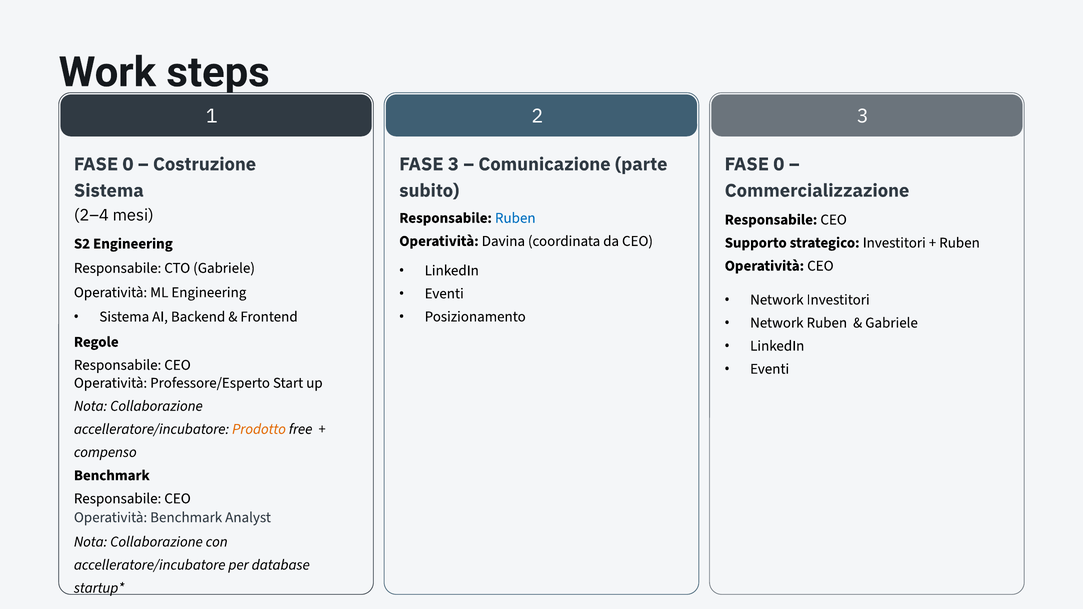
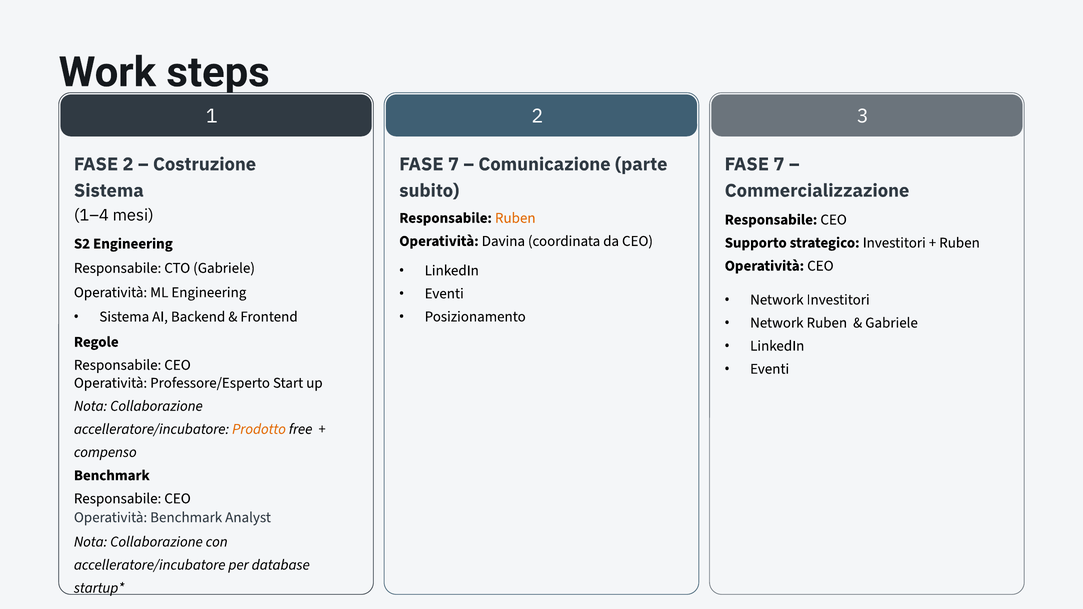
0 at (128, 164): 0 -> 2
3 at (453, 164): 3 -> 7
0 at (779, 164): 0 -> 7
2–4: 2–4 -> 1–4
Ruben at (515, 218) colour: blue -> orange
